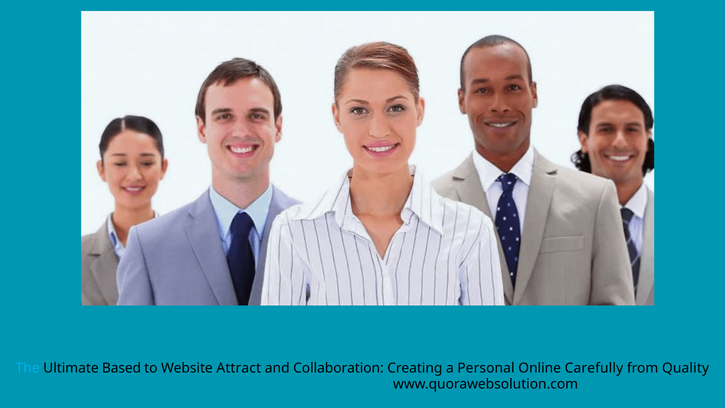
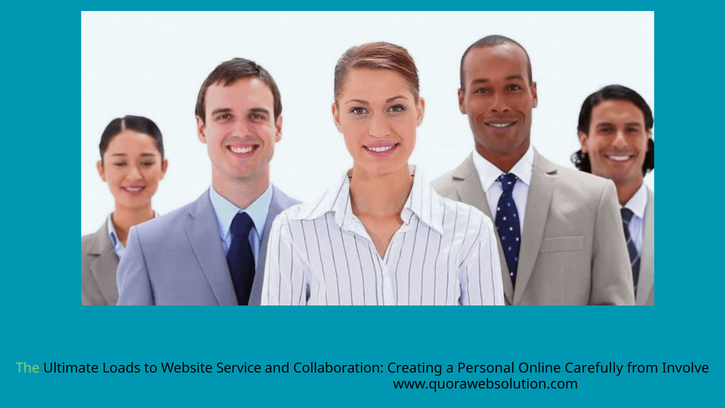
The colour: light blue -> light green
Based: Based -> Loads
Attract: Attract -> Service
Quality: Quality -> Involve
